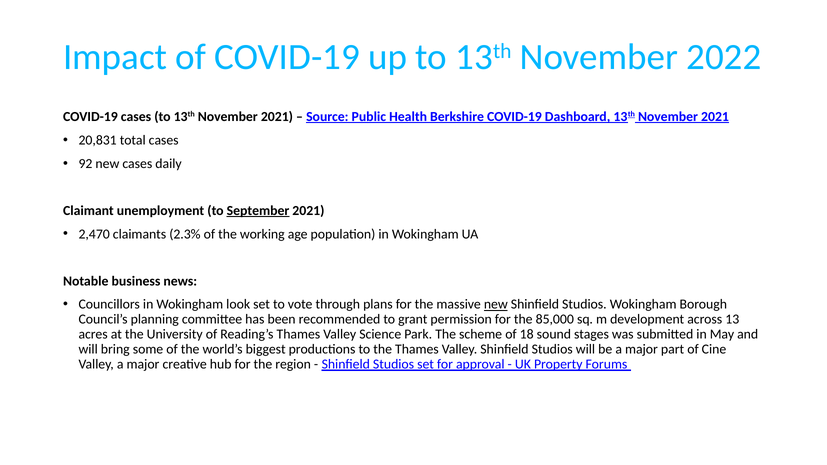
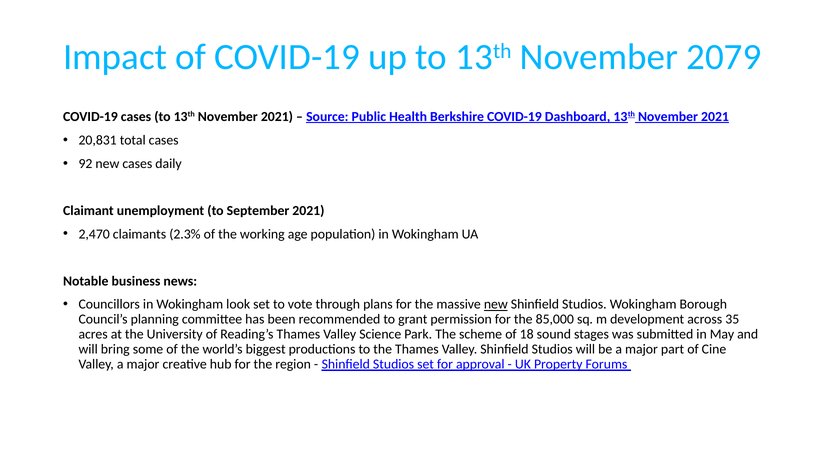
2022: 2022 -> 2079
September underline: present -> none
13: 13 -> 35
